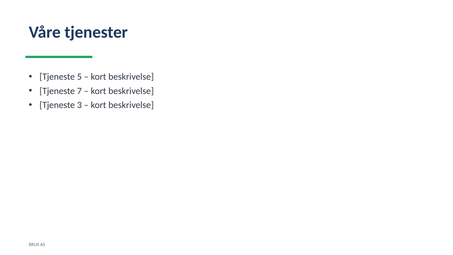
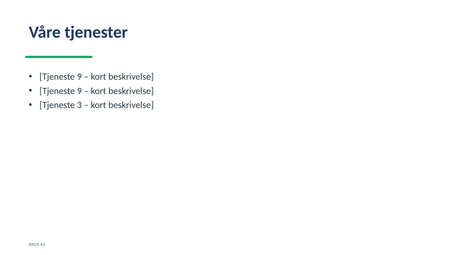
5 at (79, 77): 5 -> 9
7 at (79, 91): 7 -> 9
